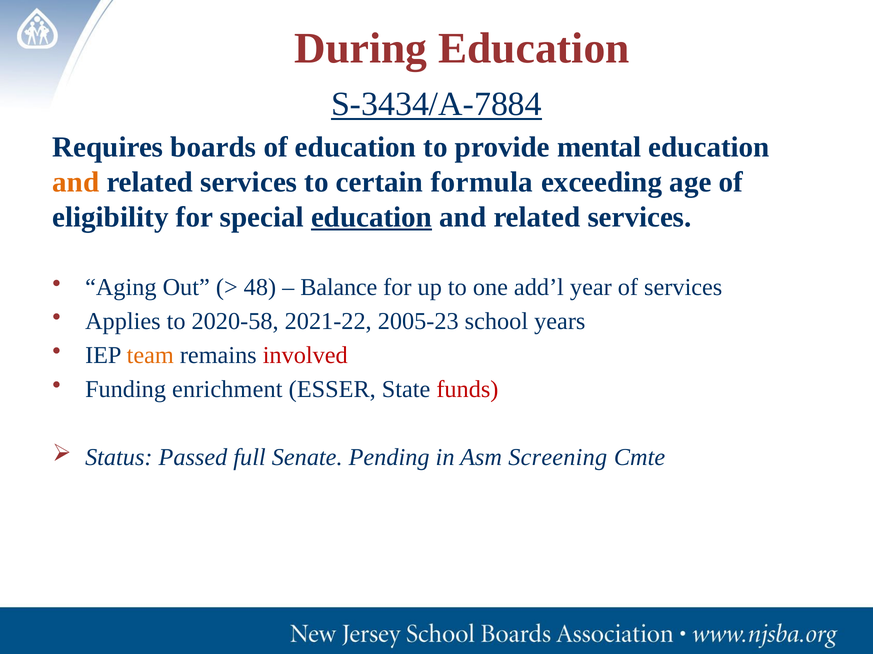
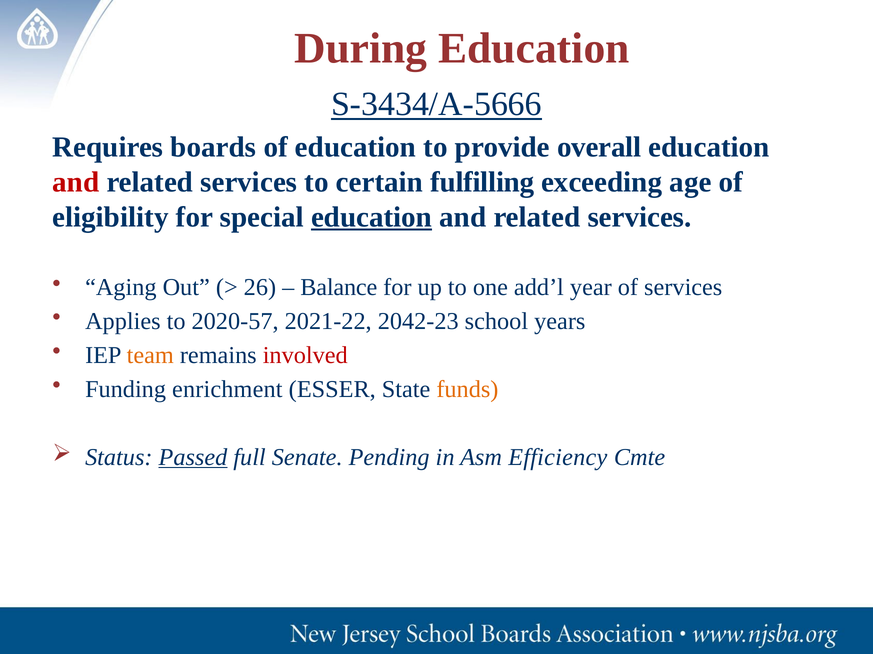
S-3434/A-7884: S-3434/A-7884 -> S-3434/A-5666
mental: mental -> overall
and at (76, 182) colour: orange -> red
formula: formula -> fulfilling
48: 48 -> 26
2020-58: 2020-58 -> 2020-57
2005-23: 2005-23 -> 2042-23
funds colour: red -> orange
Passed underline: none -> present
Screening: Screening -> Efficiency
